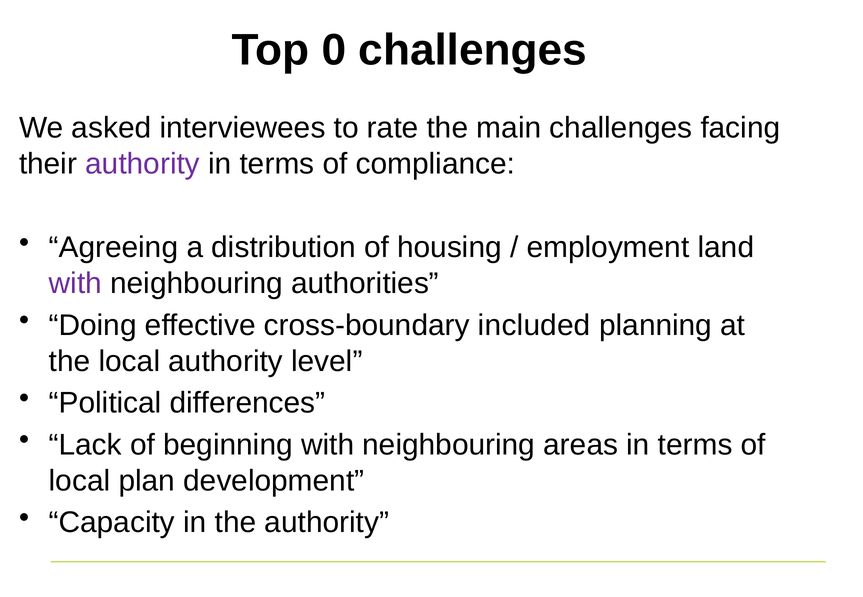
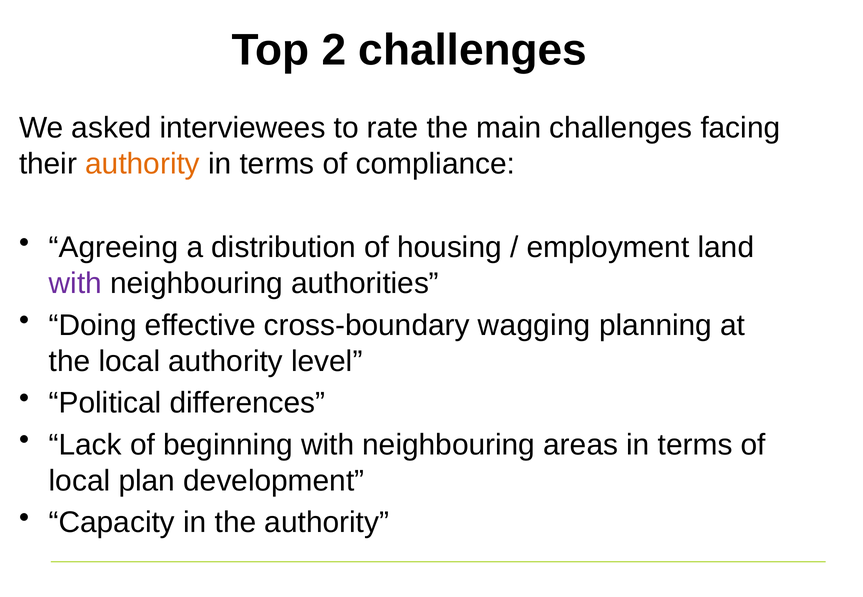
0: 0 -> 2
authority at (143, 164) colour: purple -> orange
included: included -> wagging
